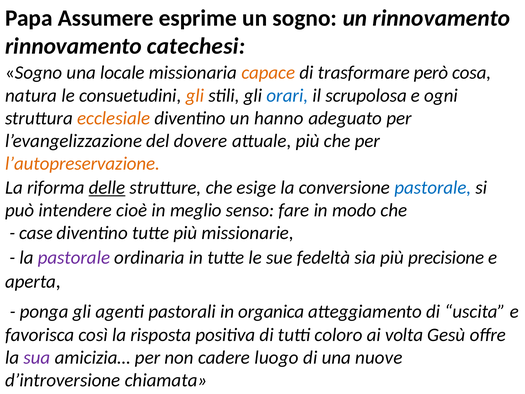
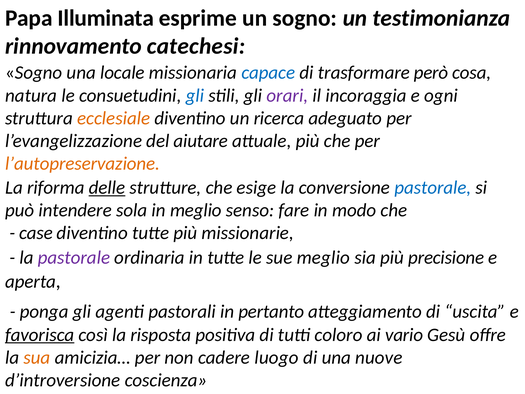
Assumere: Assumere -> Illuminata
un rinnovamento: rinnovamento -> testimonianza
capace colour: orange -> blue
gli at (195, 95) colour: orange -> blue
orari colour: blue -> purple
scrupolosa: scrupolosa -> incoraggia
hanno: hanno -> ricerca
dovere: dovere -> aiutare
cioè: cioè -> sola
sue fedeltà: fedeltà -> meglio
organica: organica -> pertanto
favorisca underline: none -> present
volta: volta -> vario
sua colour: purple -> orange
chiamata: chiamata -> coscienza
